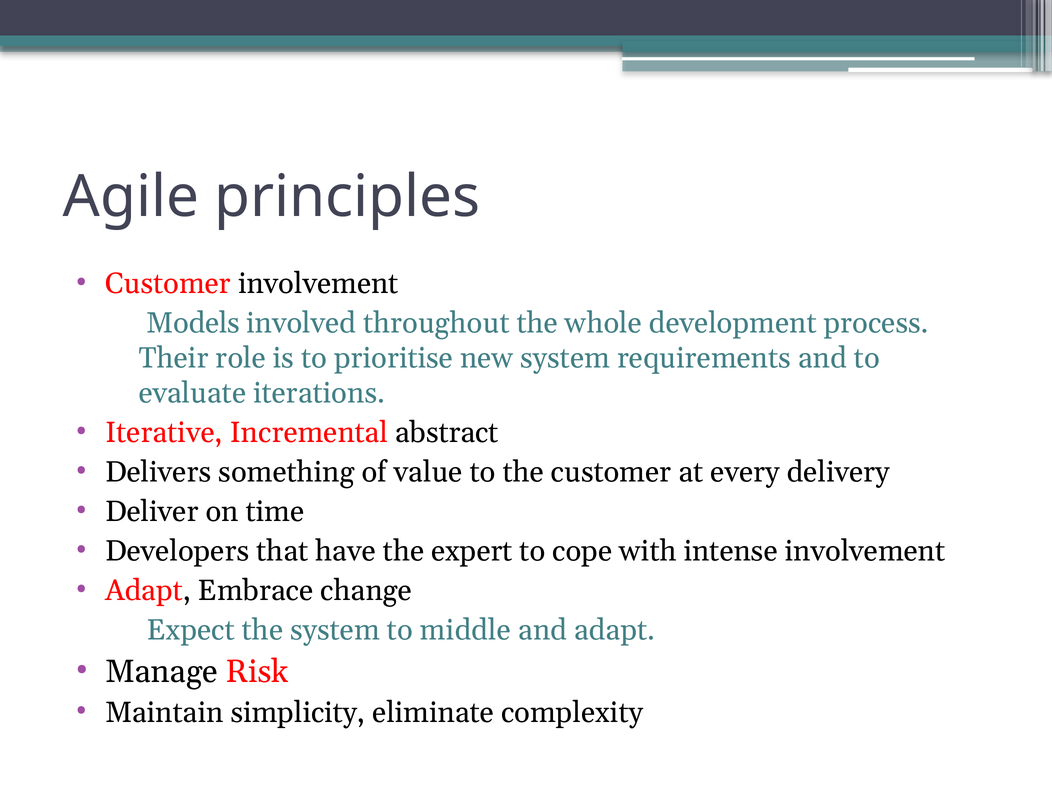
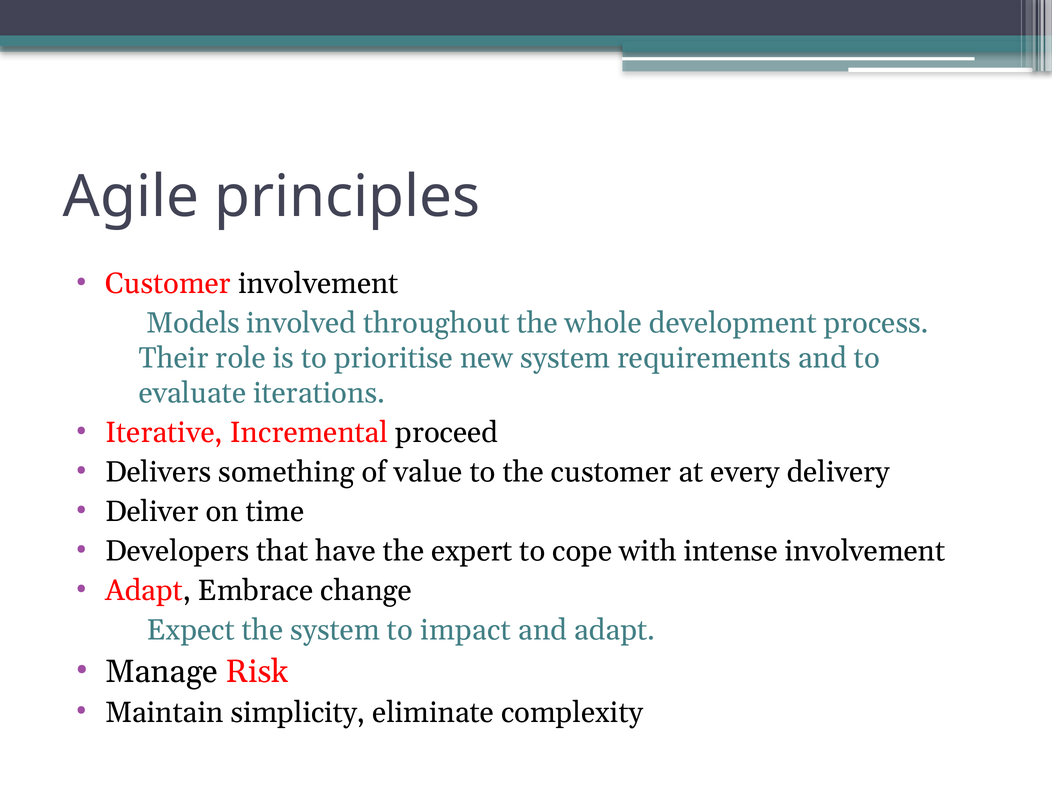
abstract: abstract -> proceed
middle: middle -> impact
